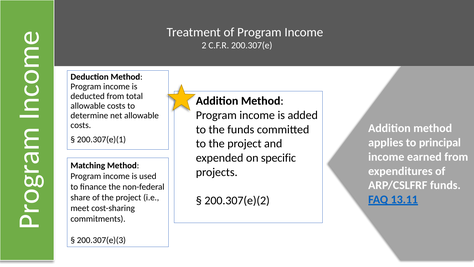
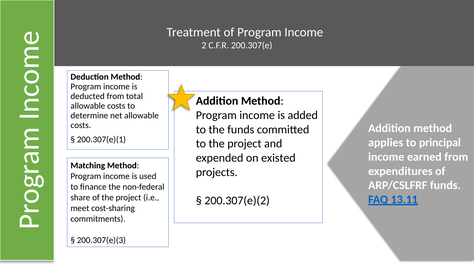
specific: specific -> existed
